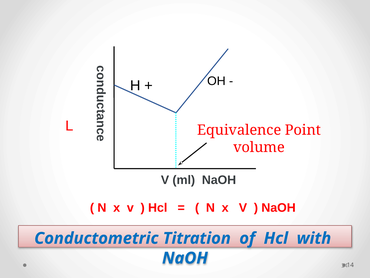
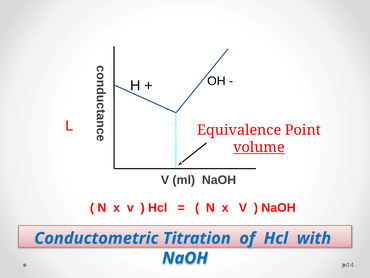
volume underline: none -> present
